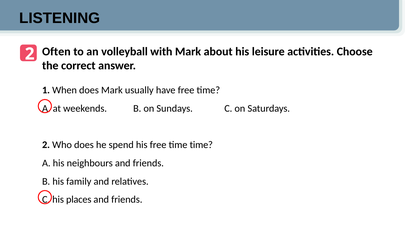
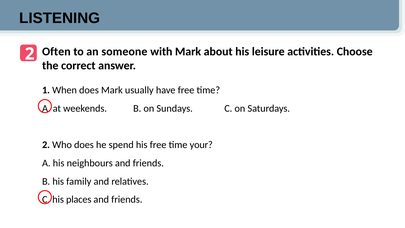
volleyball: volleyball -> someone
time time: time -> your
